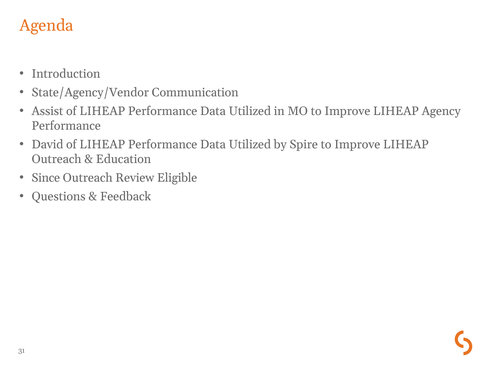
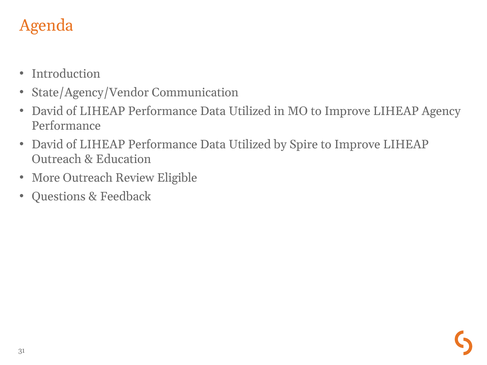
Assist at (47, 111): Assist -> David
Since: Since -> More
